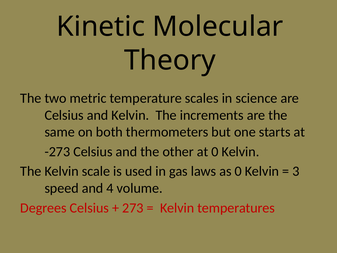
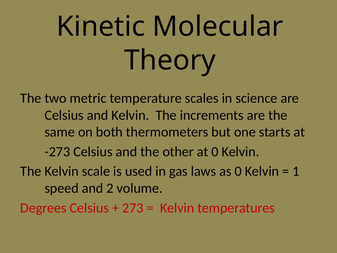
3: 3 -> 1
4: 4 -> 2
